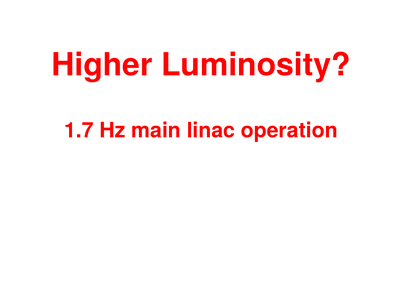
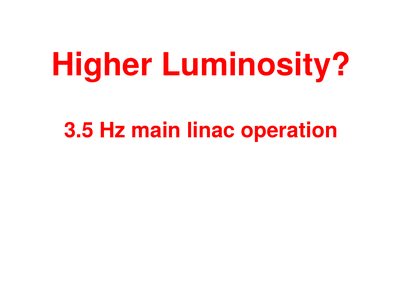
1.7: 1.7 -> 3.5
